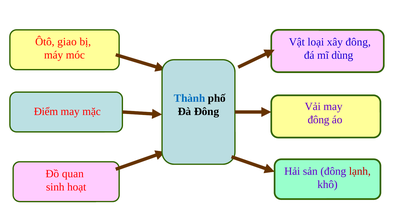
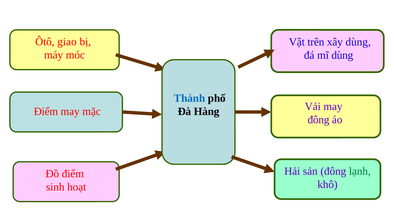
loại: loại -> trên
xây đông: đông -> dùng
Đà Đông: Đông -> Hàng
lạnh colour: red -> green
Đồ quan: quan -> điểm
